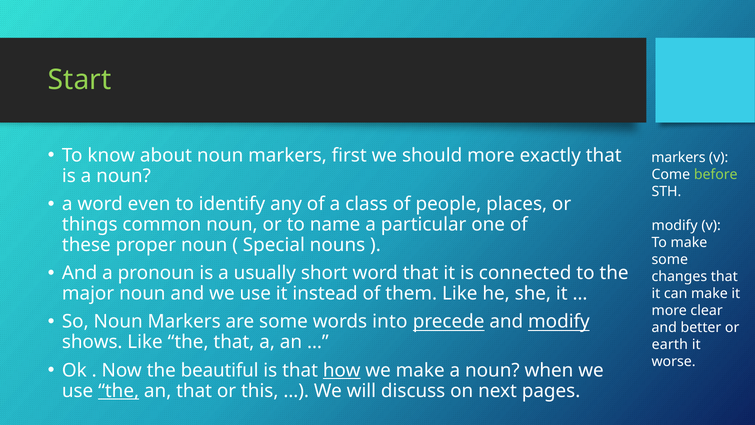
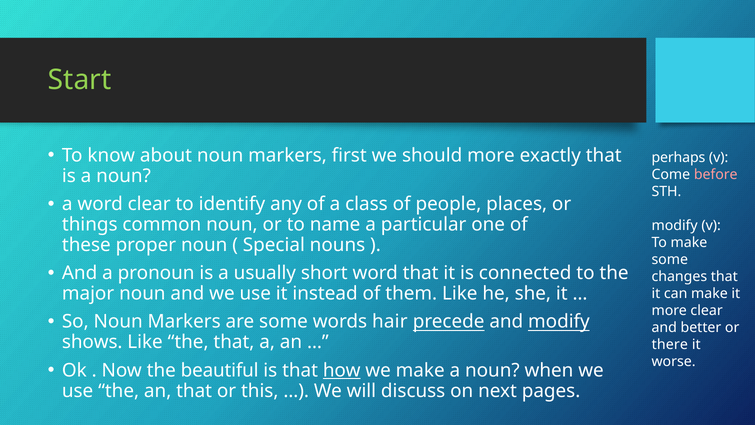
markers at (678, 157): markers -> perhaps
before colour: light green -> pink
word even: even -> clear
into: into -> hair
earth: earth -> there
the at (119, 391) underline: present -> none
